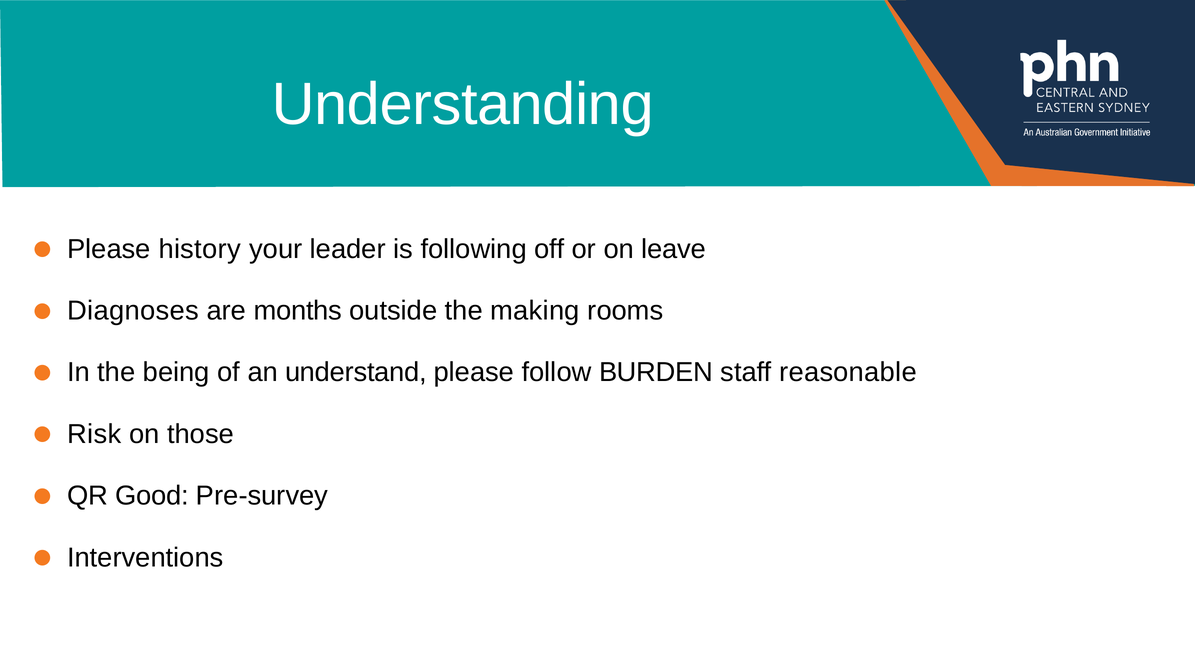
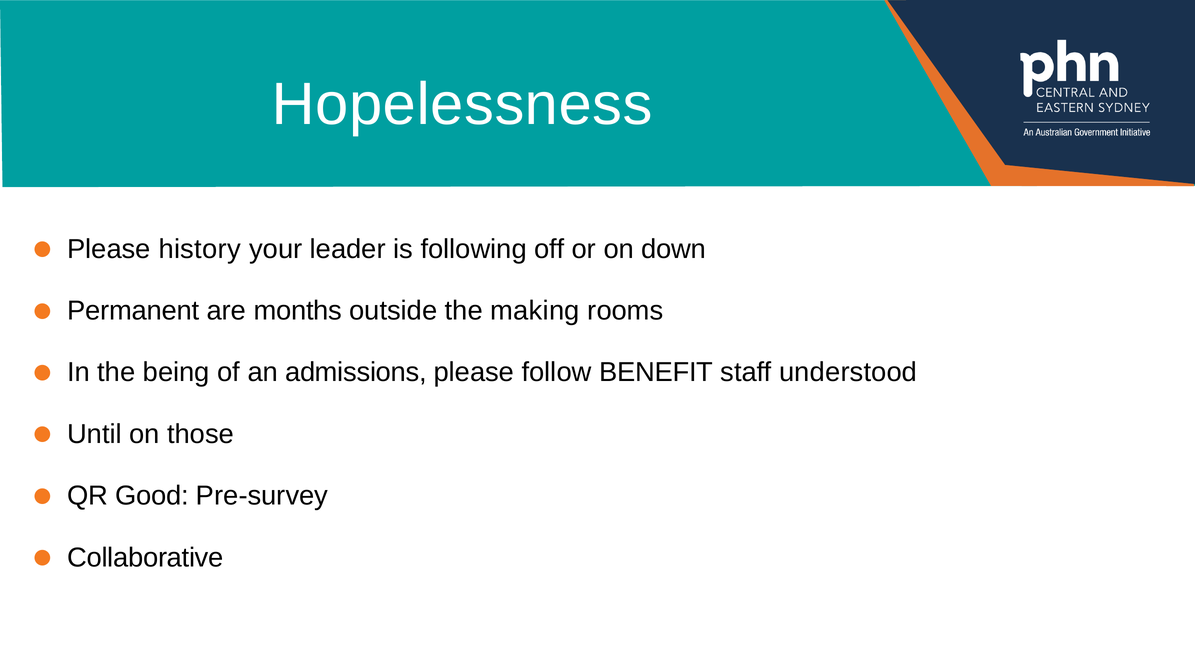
Understanding: Understanding -> Hopelessness
leave: leave -> down
Diagnoses: Diagnoses -> Permanent
understand: understand -> admissions
BURDEN: BURDEN -> BENEFIT
reasonable: reasonable -> understood
Risk: Risk -> Until
Interventions: Interventions -> Collaborative
